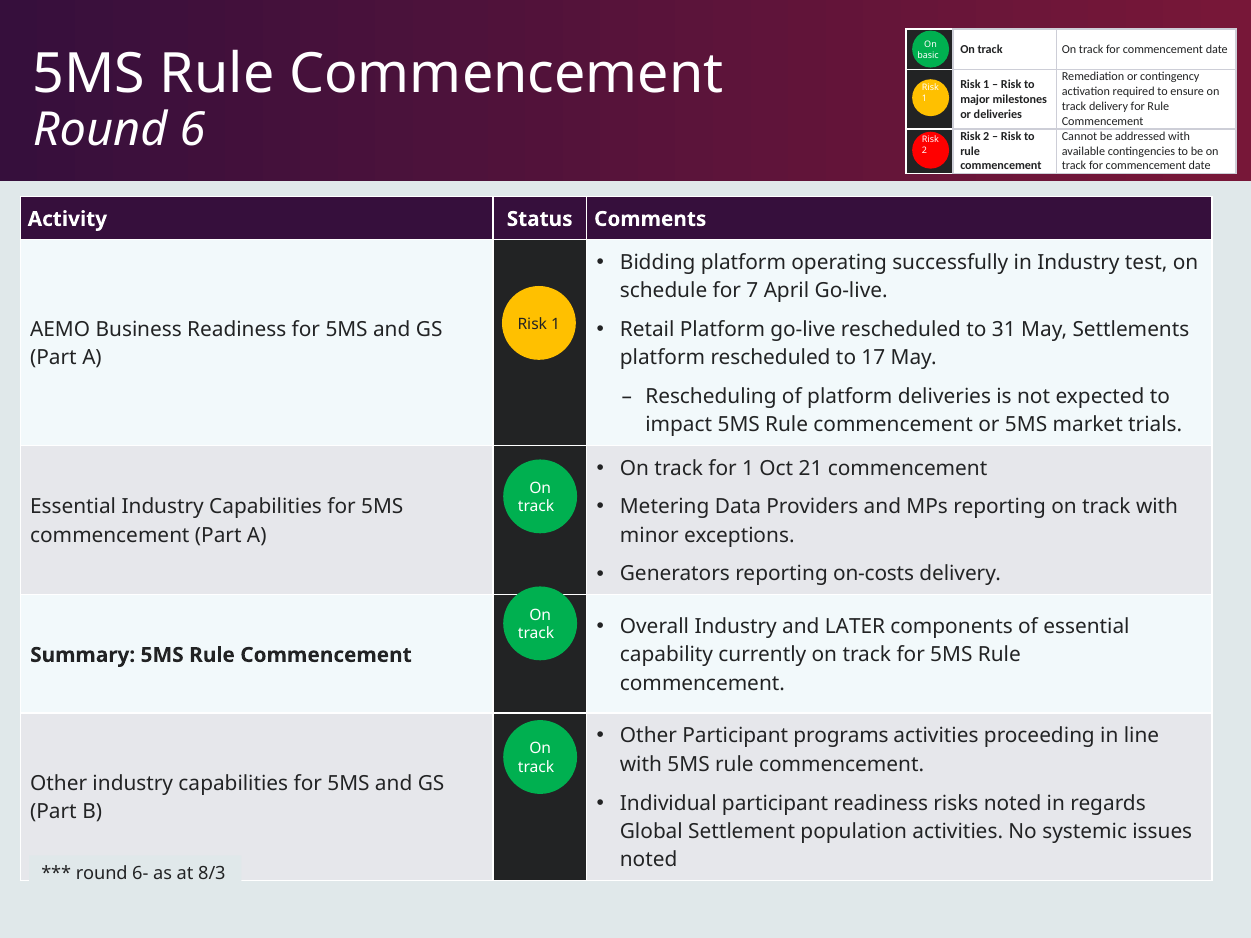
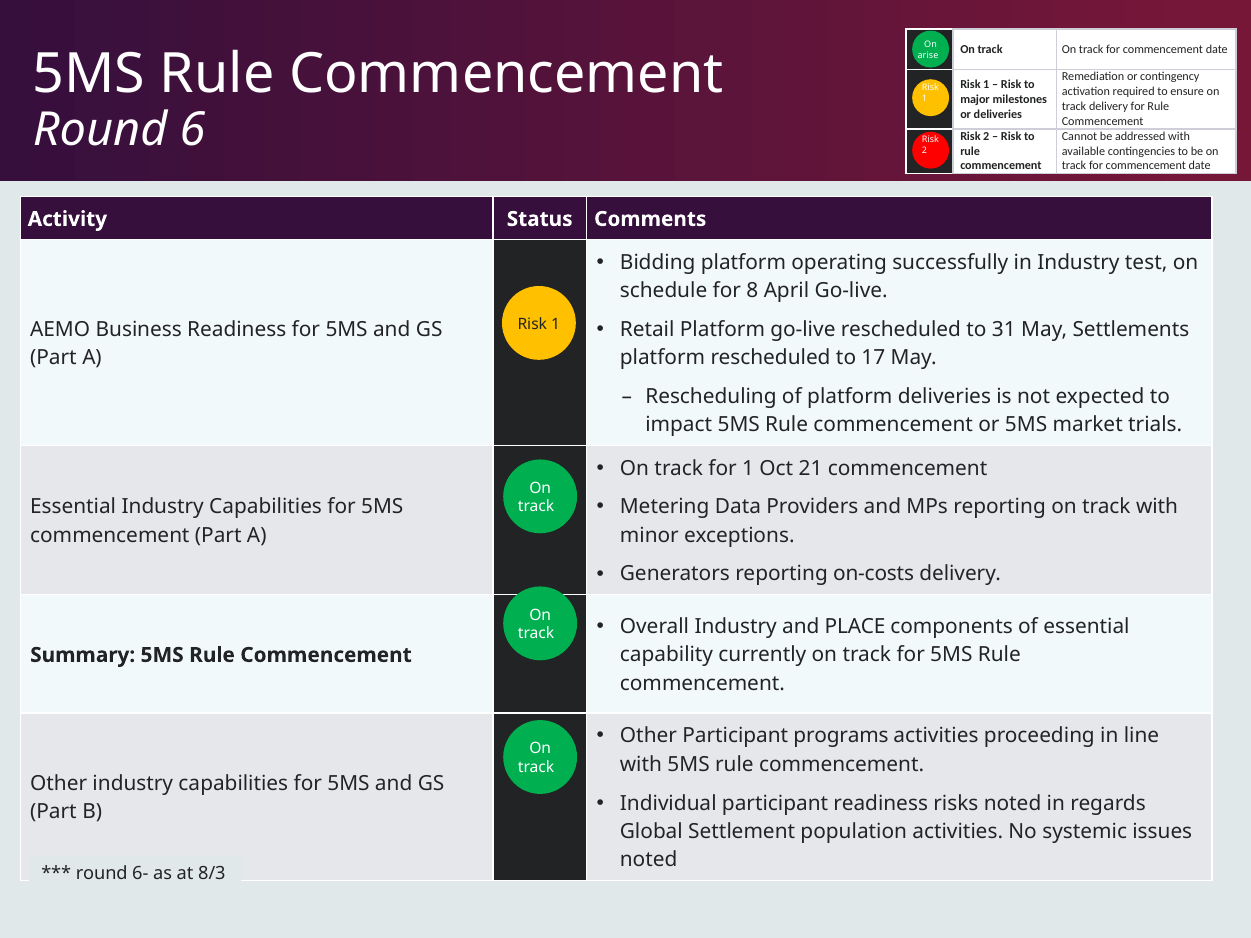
basic: basic -> arise
7: 7 -> 8
LATER: LATER -> PLACE
